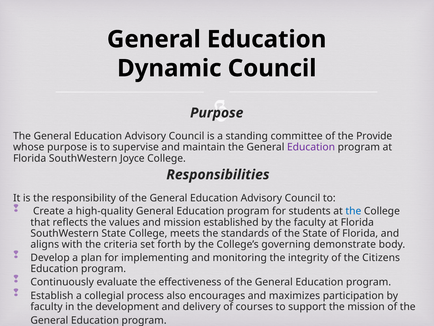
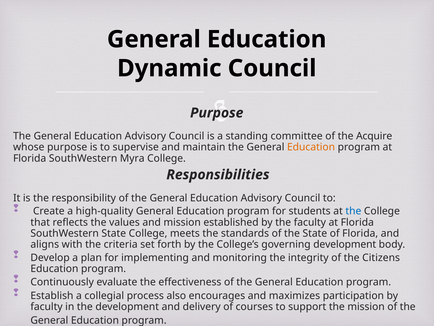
Provide: Provide -> Acquire
Education at (311, 147) colour: purple -> orange
Joyce: Joyce -> Myra
governing demonstrate: demonstrate -> development
